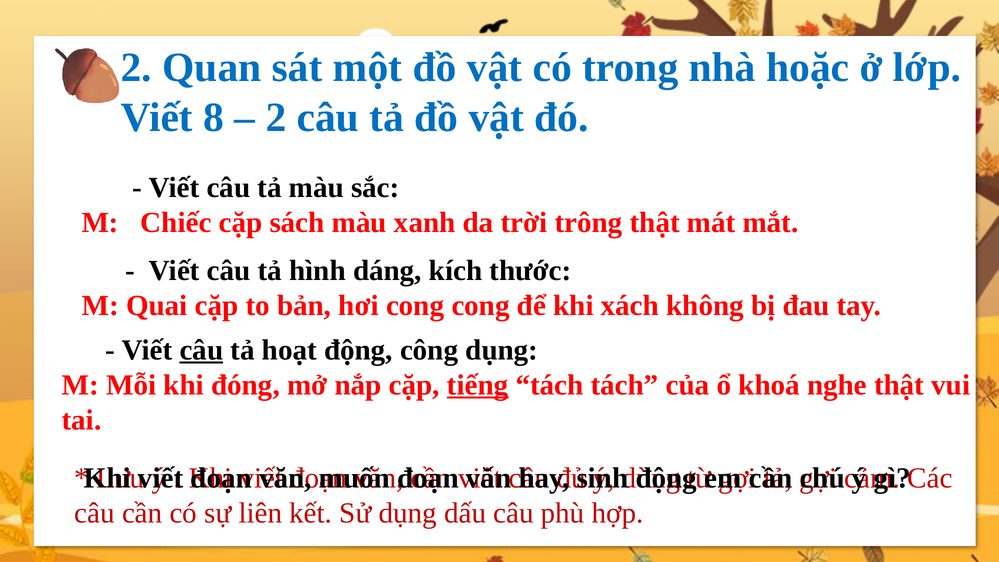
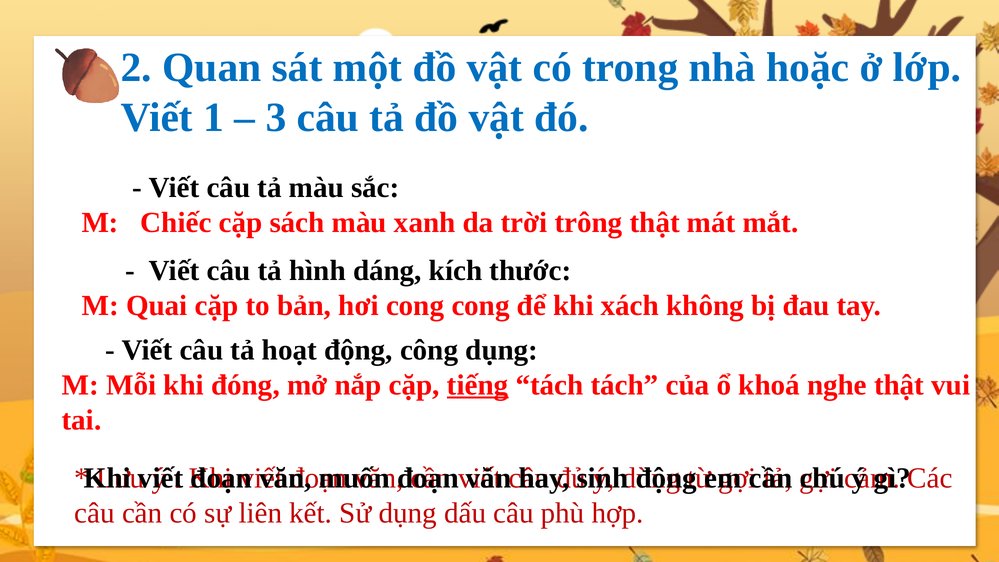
8: 8 -> 1
2 at (276, 117): 2 -> 3
câu at (201, 350) underline: present -> none
